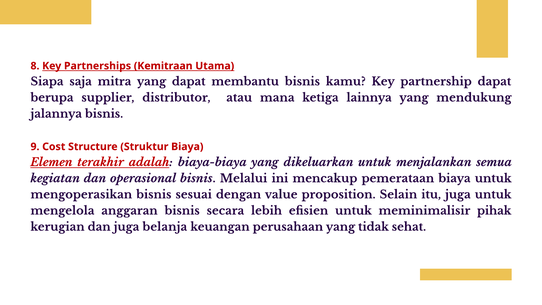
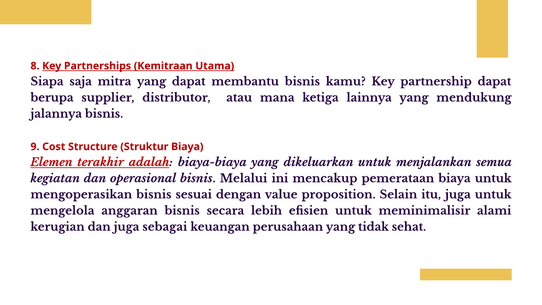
pihak: pihak -> alami
belanja: belanja -> sebagai
